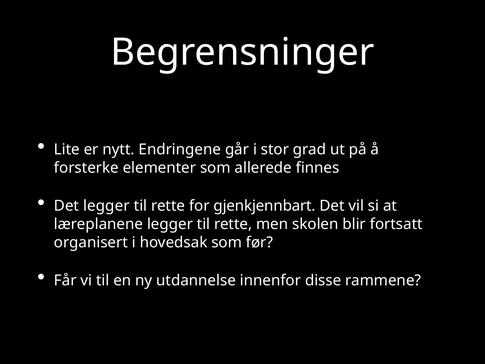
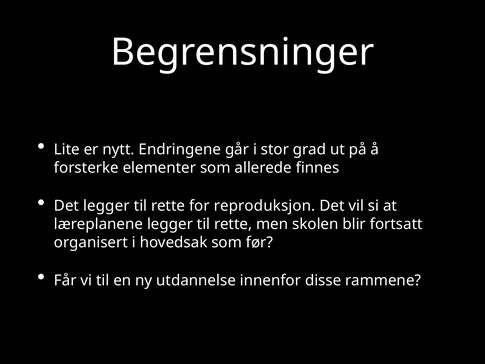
gjenkjennbart: gjenkjennbart -> reproduksjon
